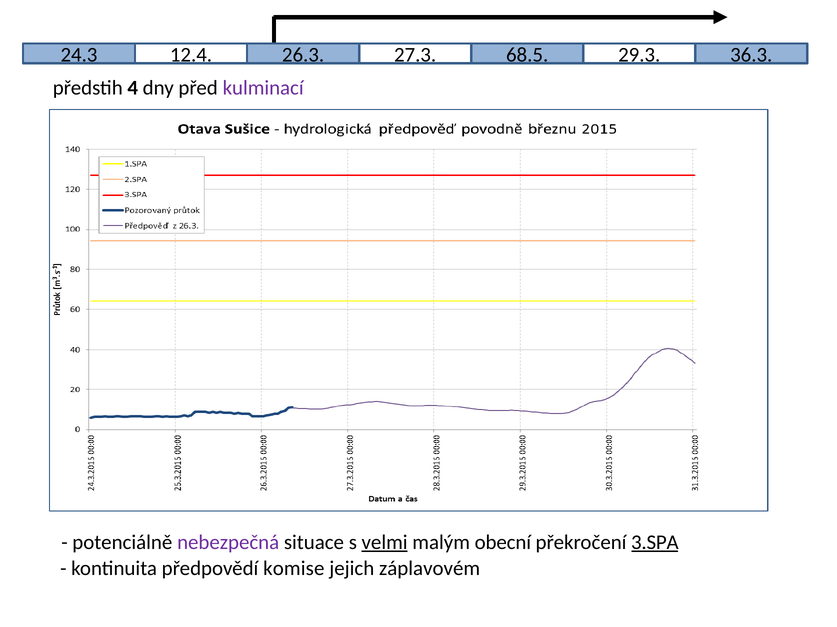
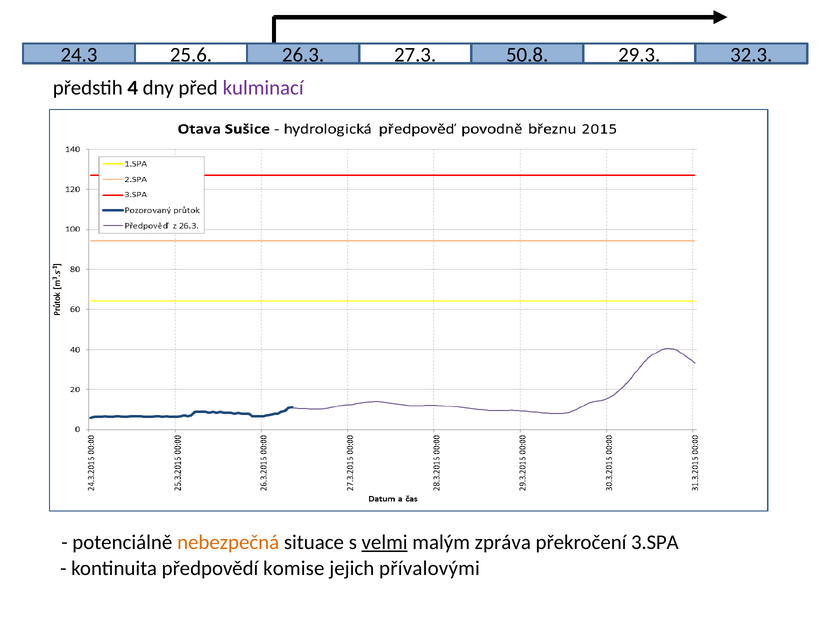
12.4: 12.4 -> 25.6
68.5: 68.5 -> 50.8
36.3: 36.3 -> 32.3
nebezpečná colour: purple -> orange
obecní: obecní -> zpráva
3.SPA underline: present -> none
záplavovém: záplavovém -> přívalovými
